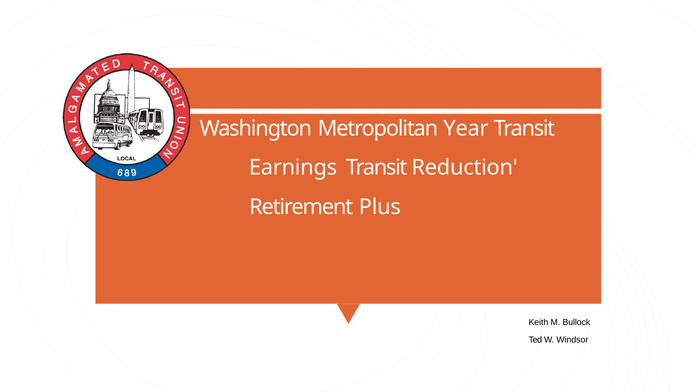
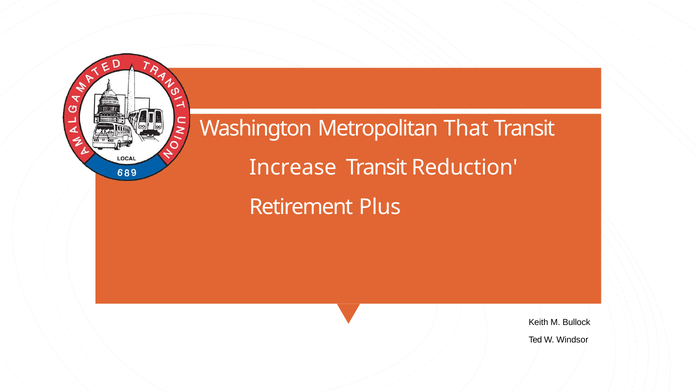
Year: Year -> That
Earnings: Earnings -> Increase
